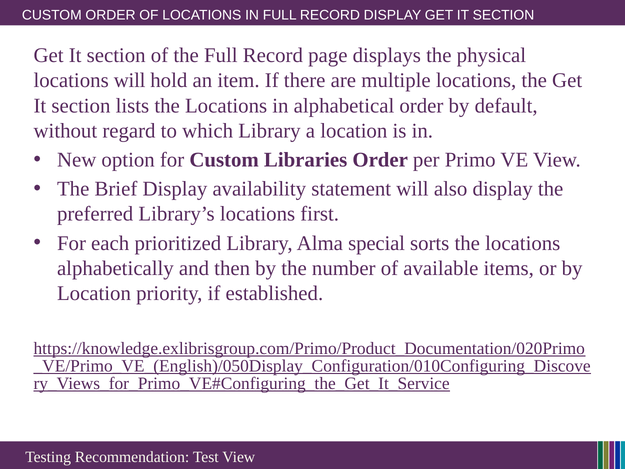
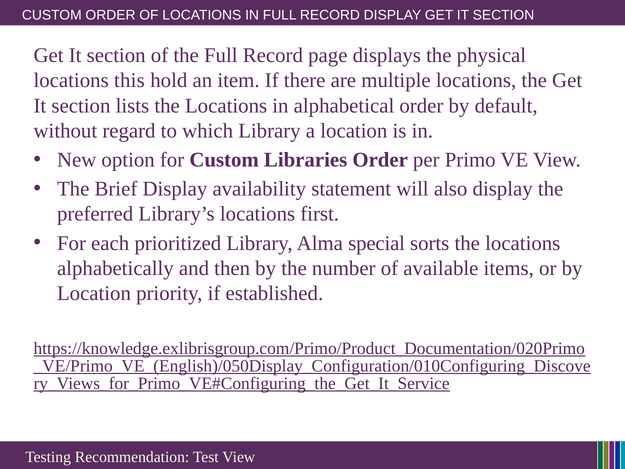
locations will: will -> this
